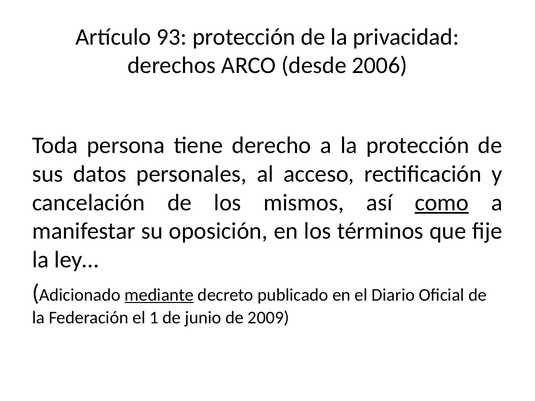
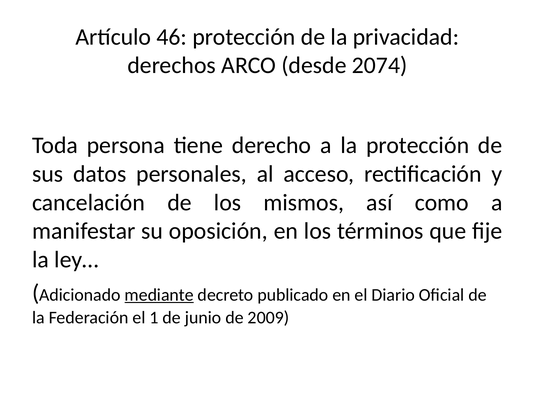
93: 93 -> 46
2006: 2006 -> 2074
como underline: present -> none
